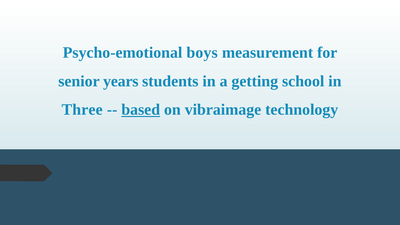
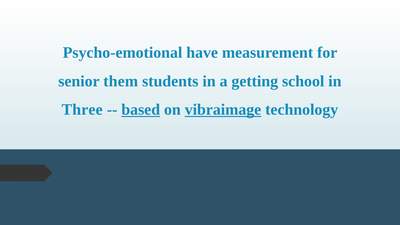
boys: boys -> have
years: years -> them
vibraimage underline: none -> present
